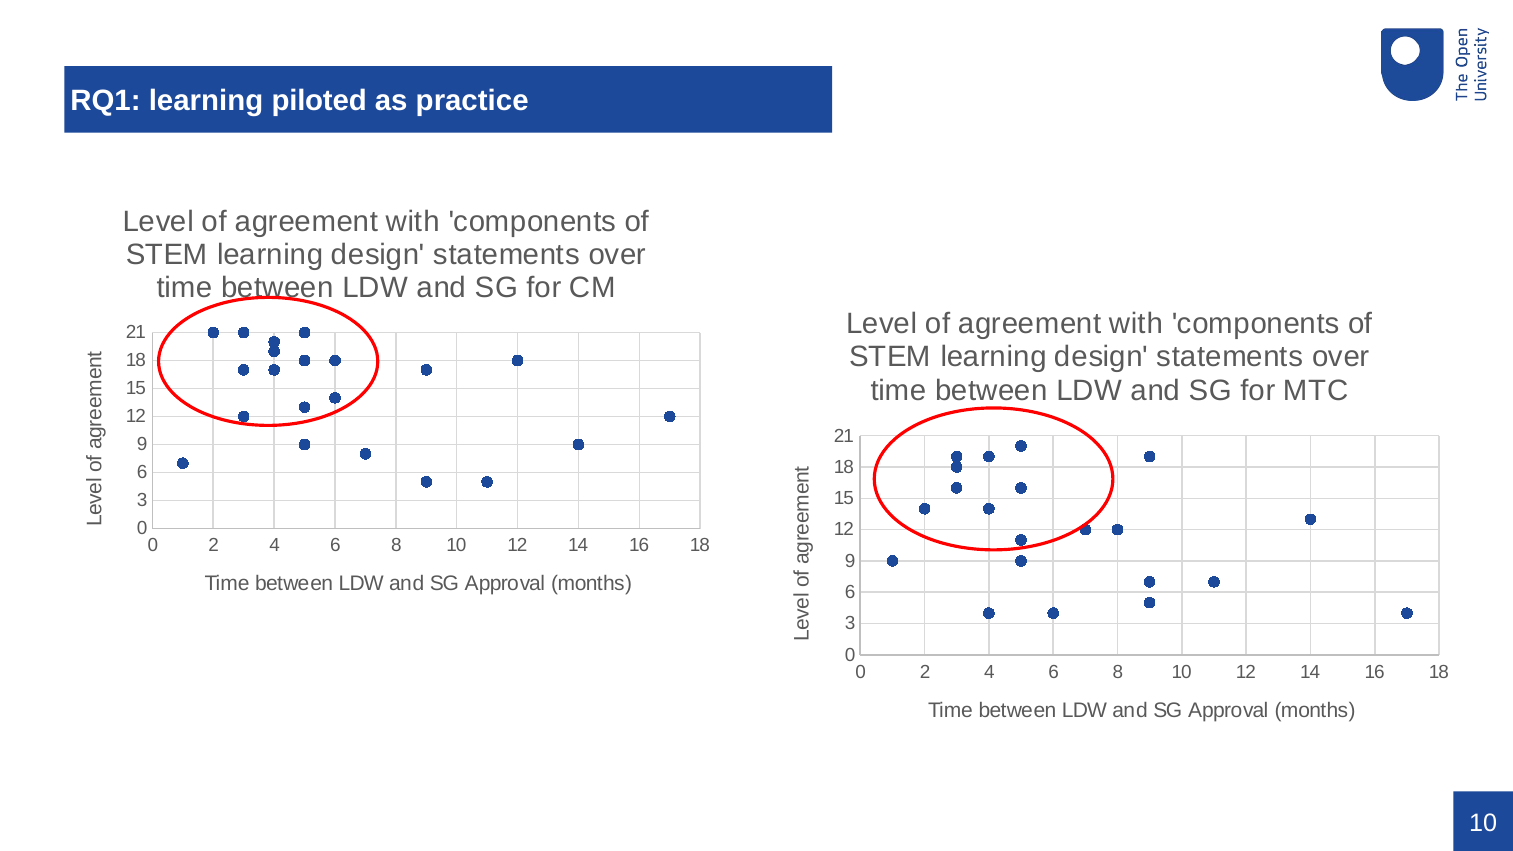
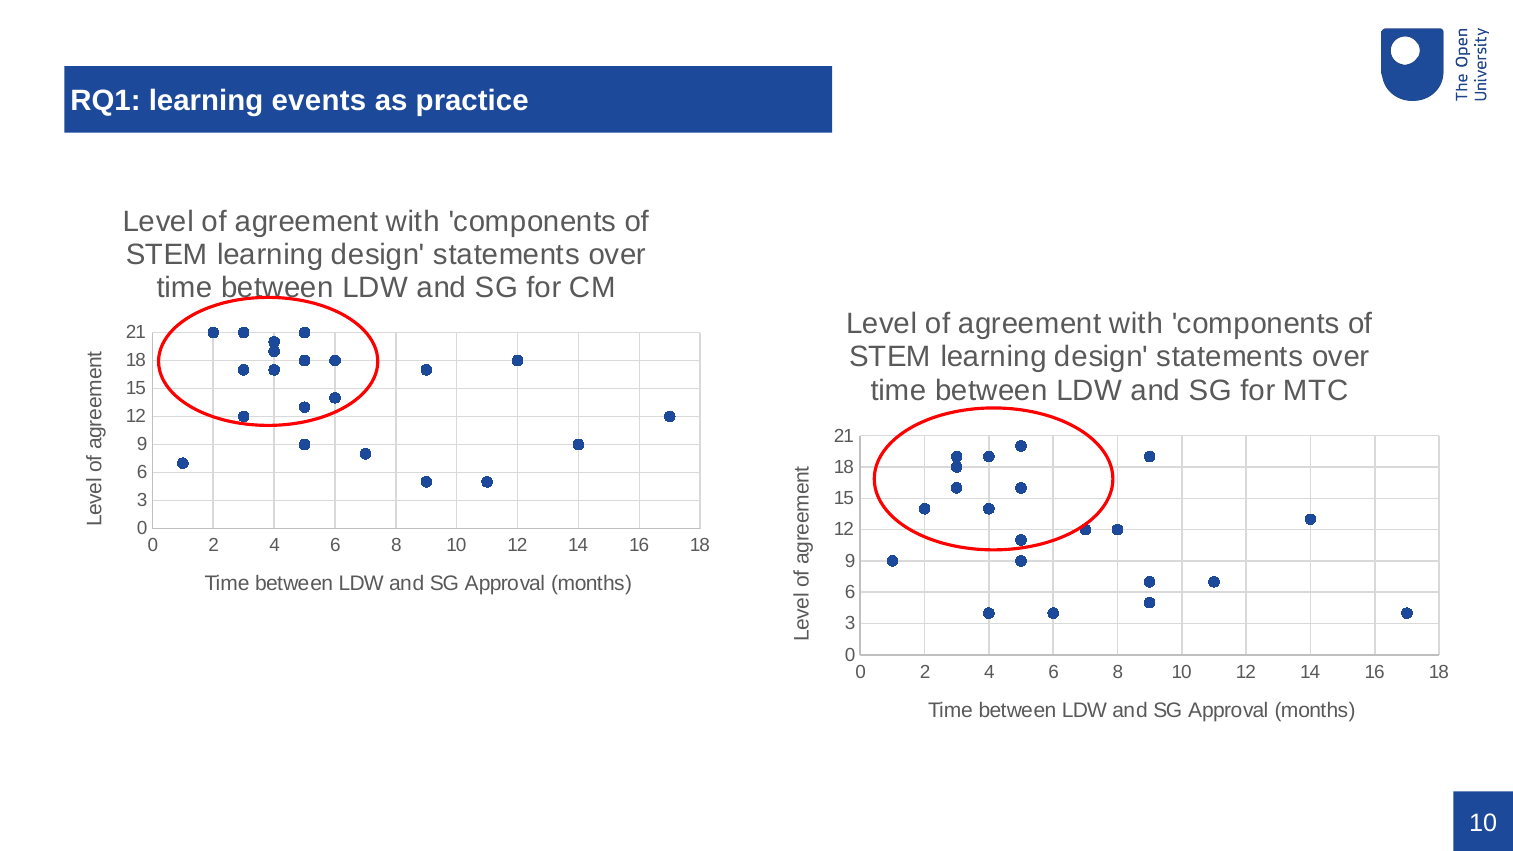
piloted: piloted -> events
